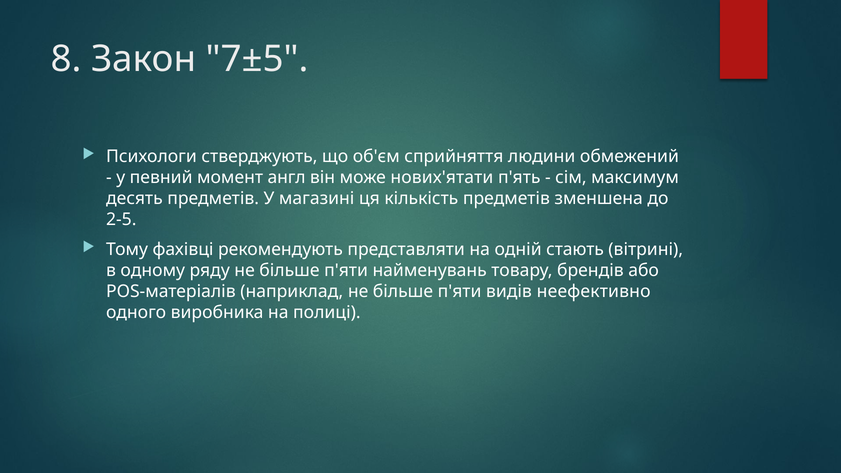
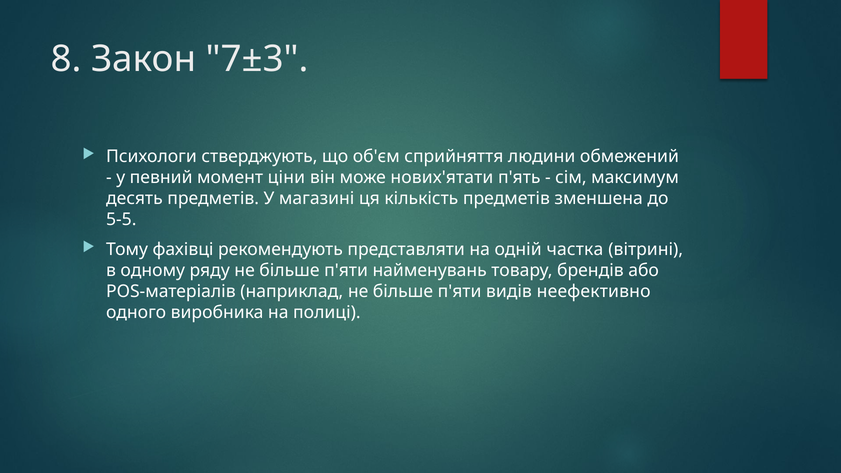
7±5: 7±5 -> 7±3
англ: англ -> ціни
2-5: 2-5 -> 5-5
стають: стають -> частка
